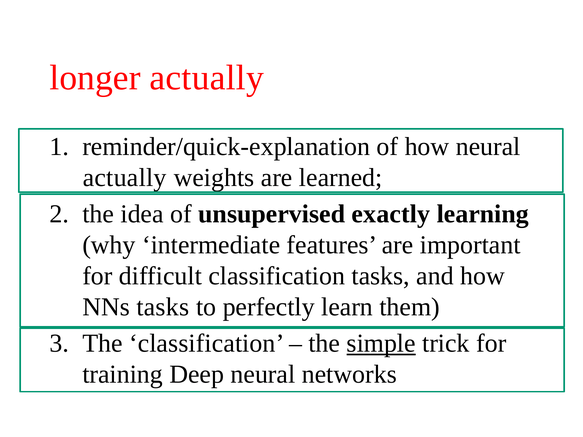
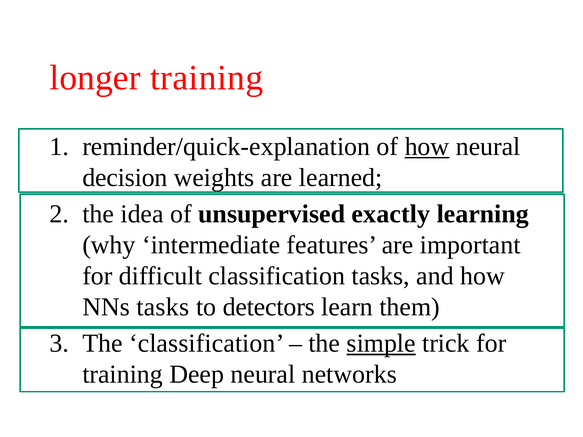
longer actually: actually -> training
how at (427, 147) underline: none -> present
actually at (125, 178): actually -> decision
perfectly: perfectly -> detectors
